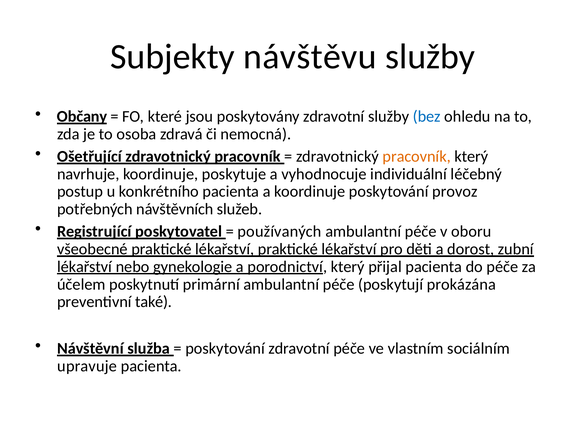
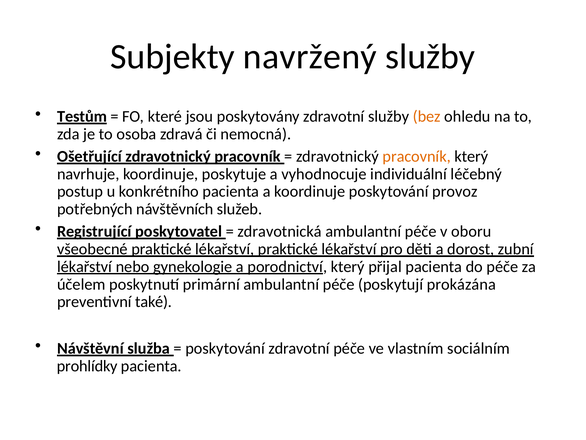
návštěvu: návštěvu -> navržený
Občany: Občany -> Testům
bez colour: blue -> orange
používaných: používaných -> zdravotnická
upravuje: upravuje -> prohlídky
